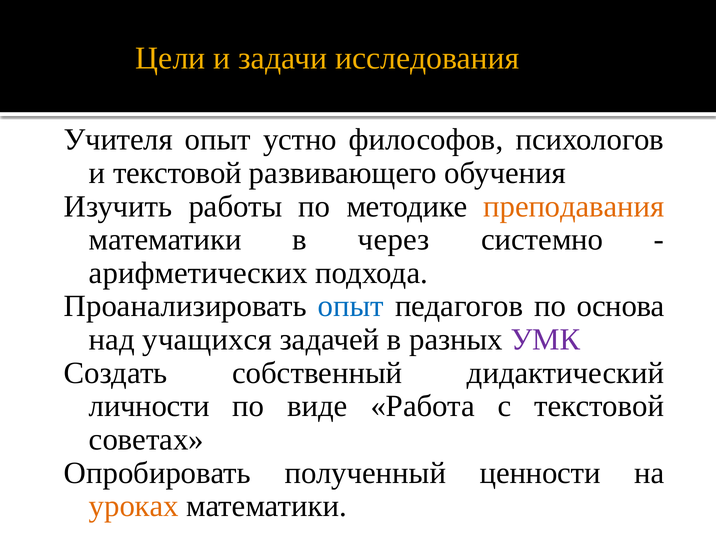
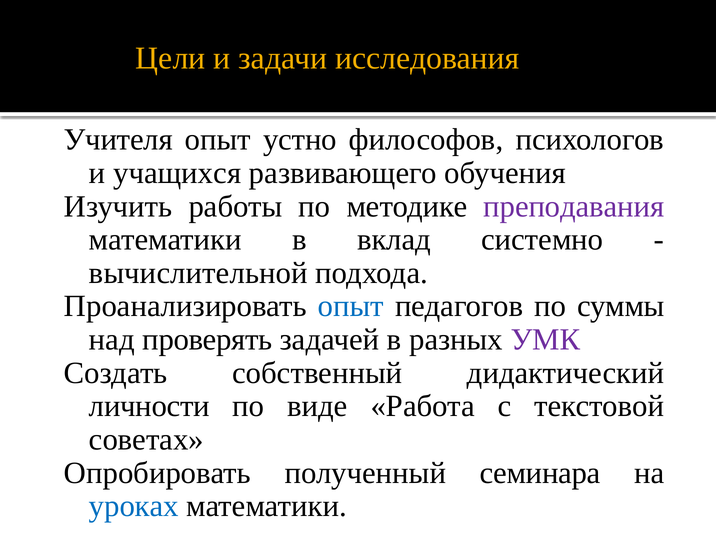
и текстовой: текстовой -> учащихся
преподавания colour: orange -> purple
через: через -> вклад
арифметических: арифметических -> вычислительной
основа: основа -> суммы
учащихся: учащихся -> проверять
ценности: ценности -> семинара
уроках colour: orange -> blue
